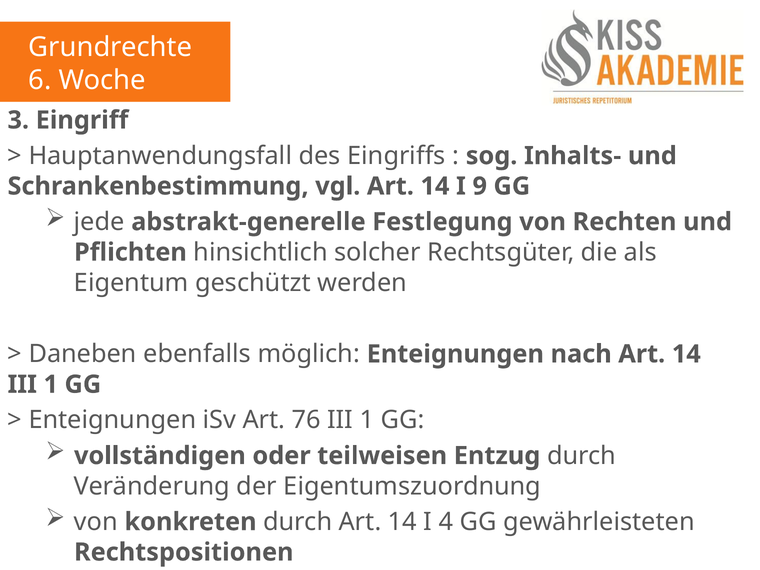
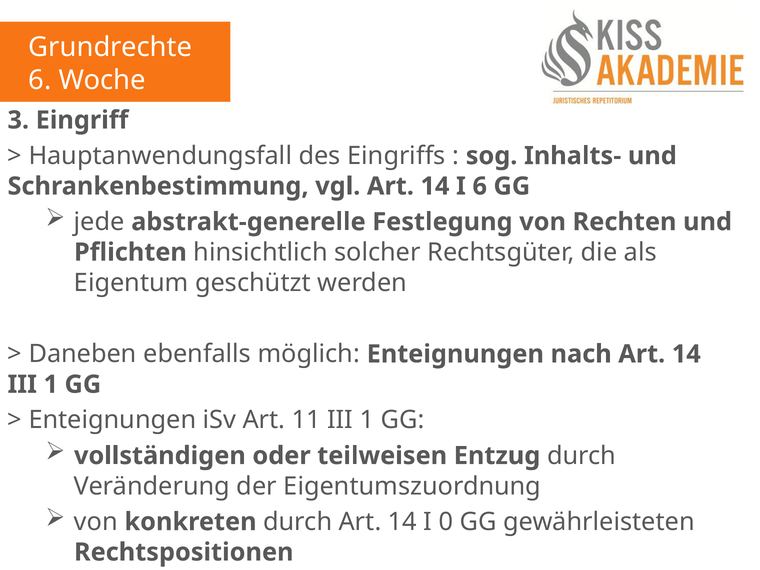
I 9: 9 -> 6
76: 76 -> 11
4: 4 -> 0
